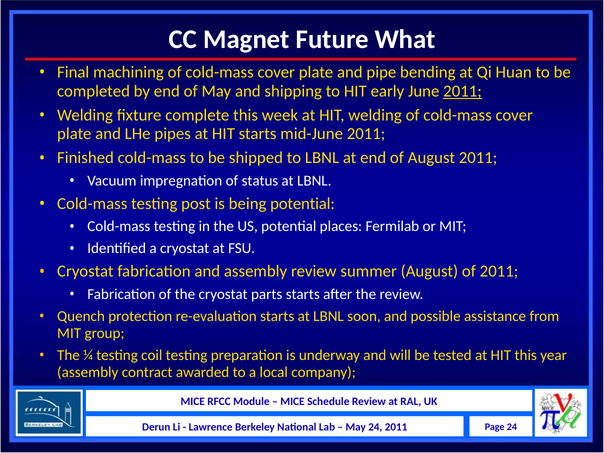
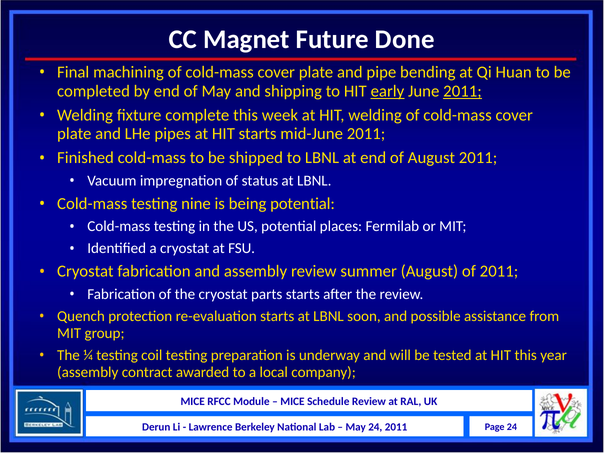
What: What -> Done
early underline: none -> present
post: post -> nine
